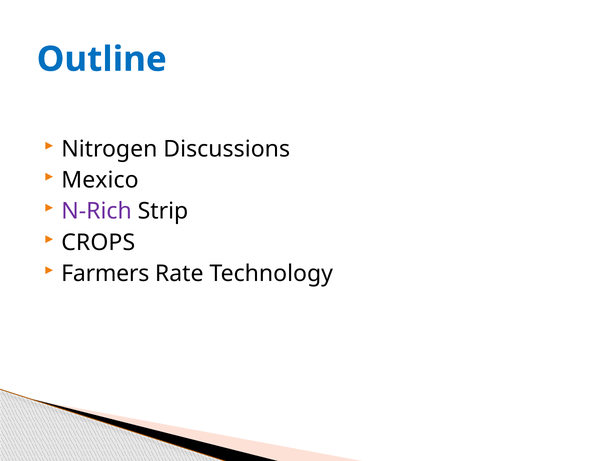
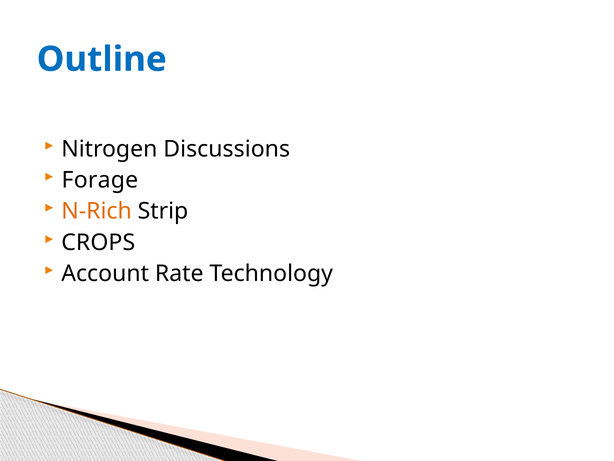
Mexico: Mexico -> Forage
N-Rich colour: purple -> orange
Farmers: Farmers -> Account
